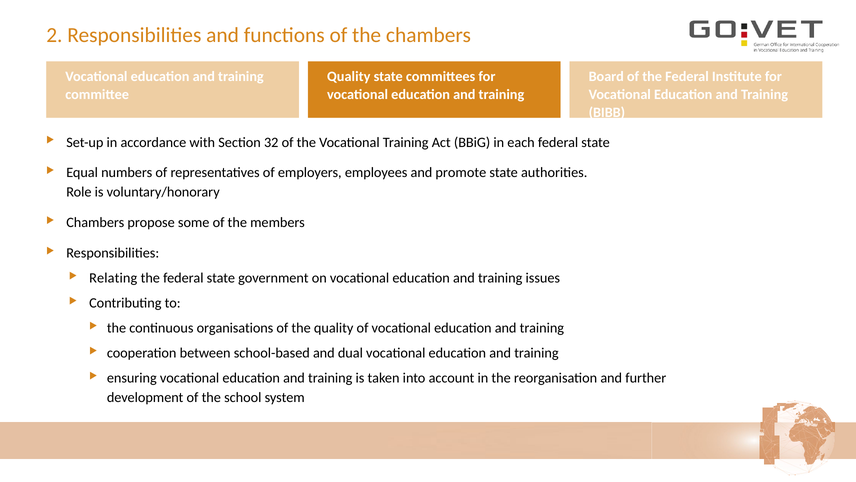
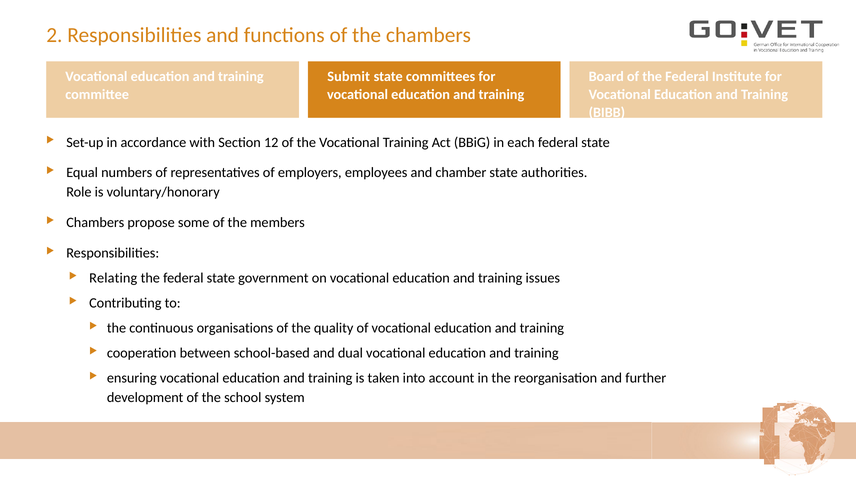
Quality at (349, 77): Quality -> Submit
32: 32 -> 12
promote: promote -> chamber
